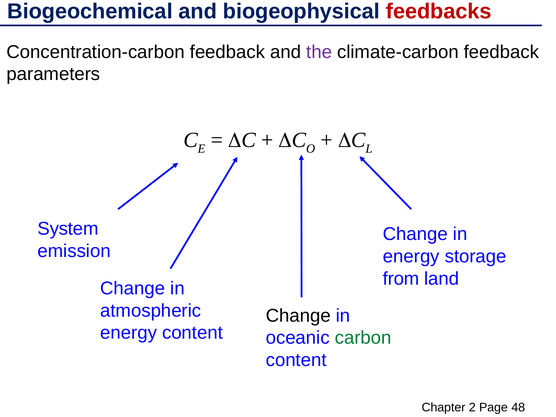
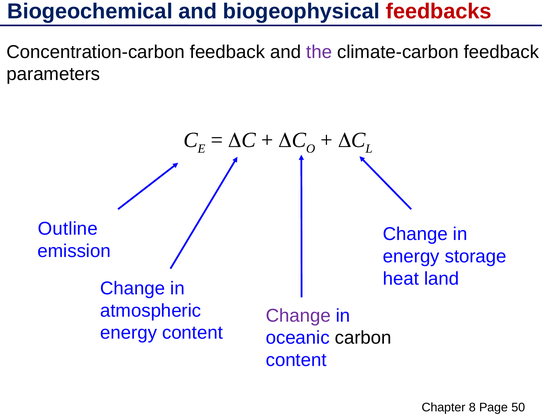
System: System -> Outline
from: from -> heat
Change at (298, 316) colour: black -> purple
carbon colour: green -> black
2: 2 -> 8
48: 48 -> 50
